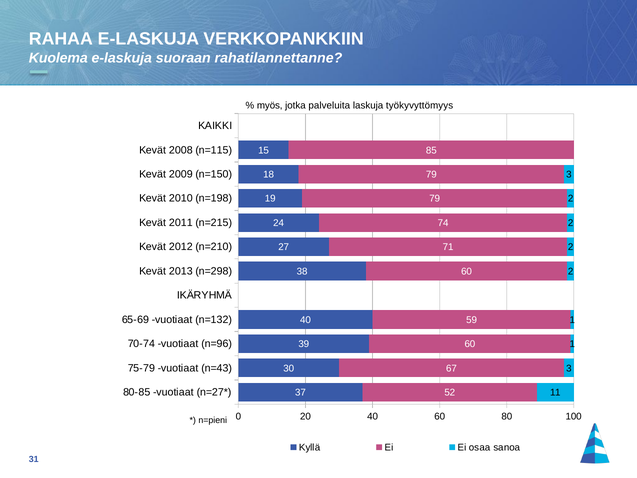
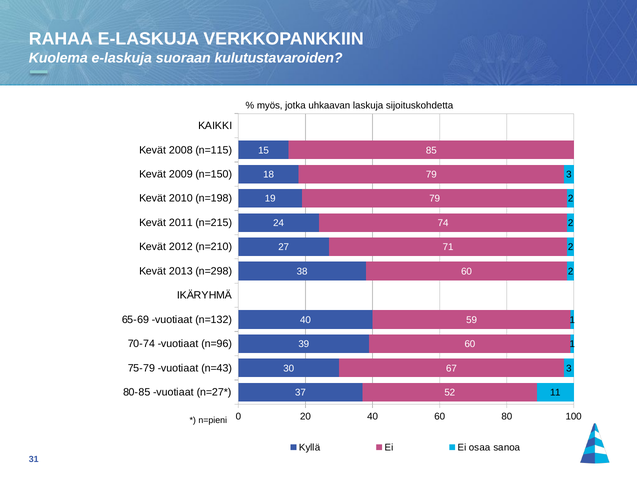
rahatilannettanne: rahatilannettanne -> kulutustavaroiden
palveluita: palveluita -> uhkaavan
työkyvyttömyys: työkyvyttömyys -> sijoituskohdetta
